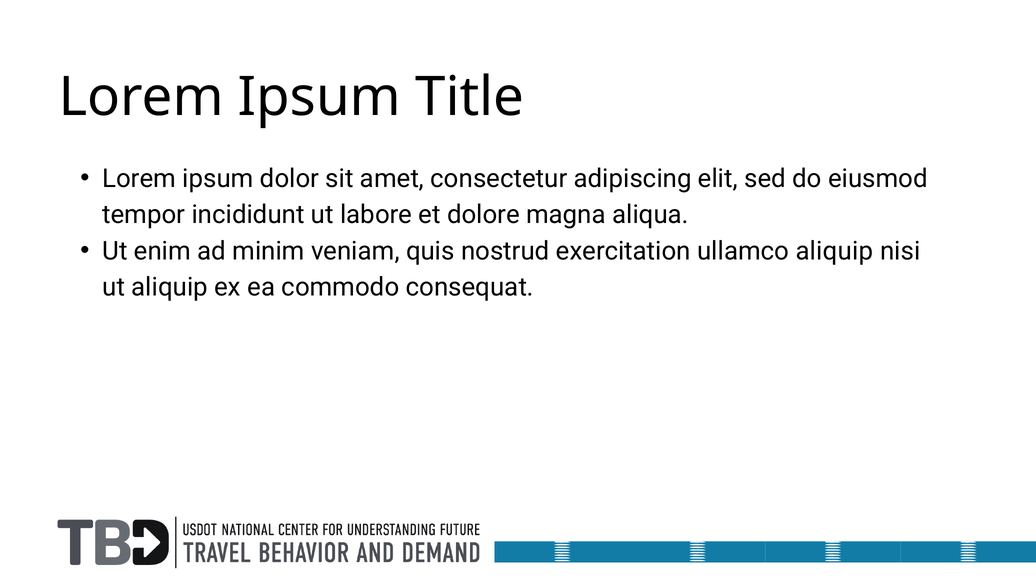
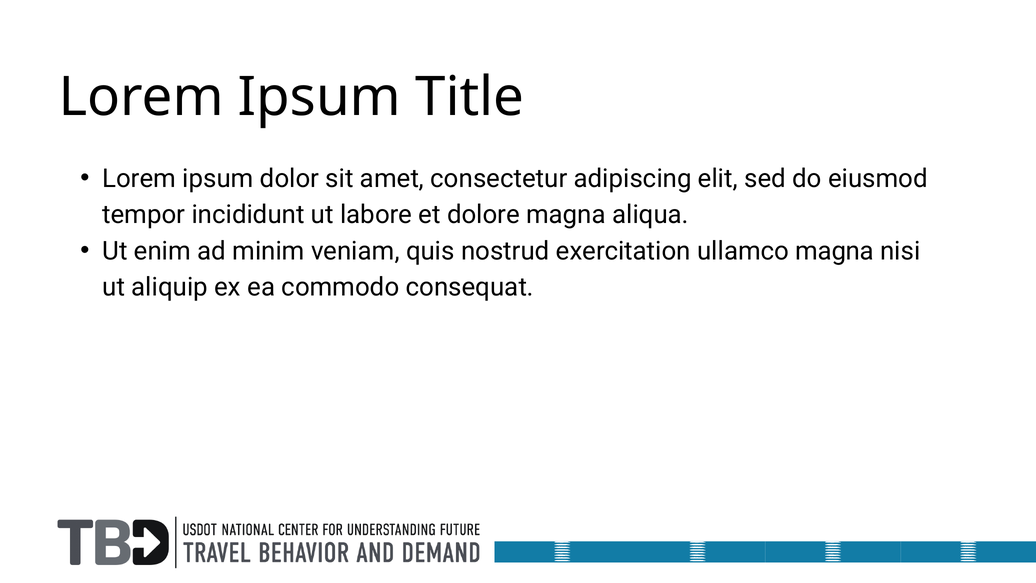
ullamco aliquip: aliquip -> magna
